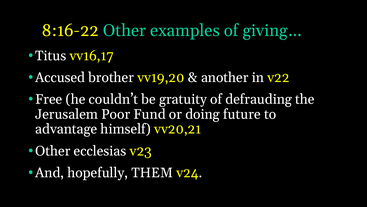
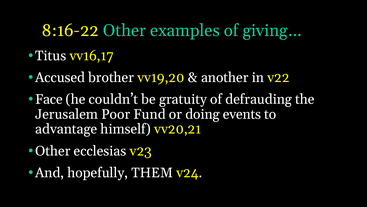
Free: Free -> Face
future: future -> events
